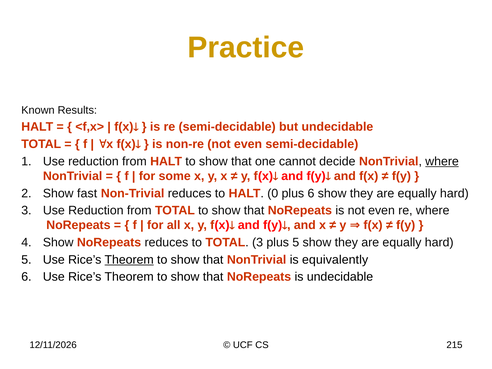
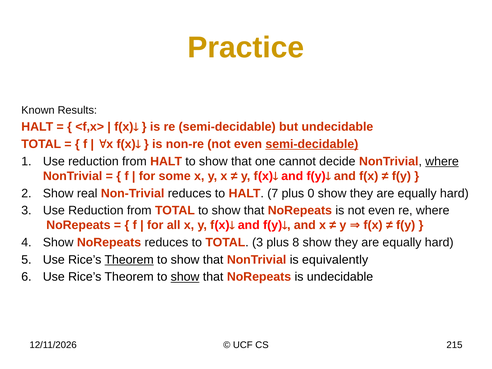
semi-decidable at (312, 144) underline: none -> present
fast: fast -> real
0: 0 -> 7
plus 6: 6 -> 0
plus 5: 5 -> 8
show at (185, 277) underline: none -> present
